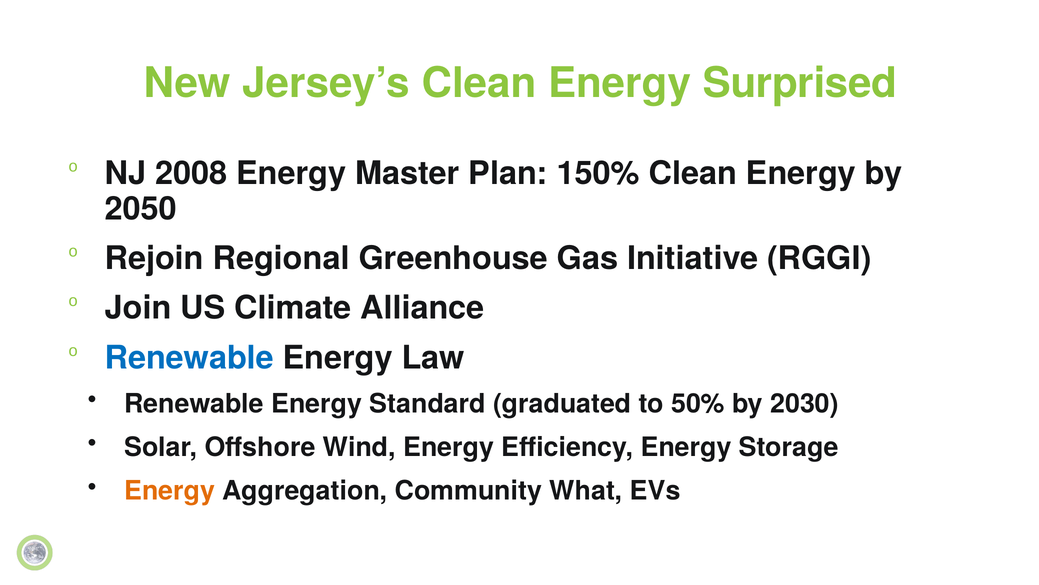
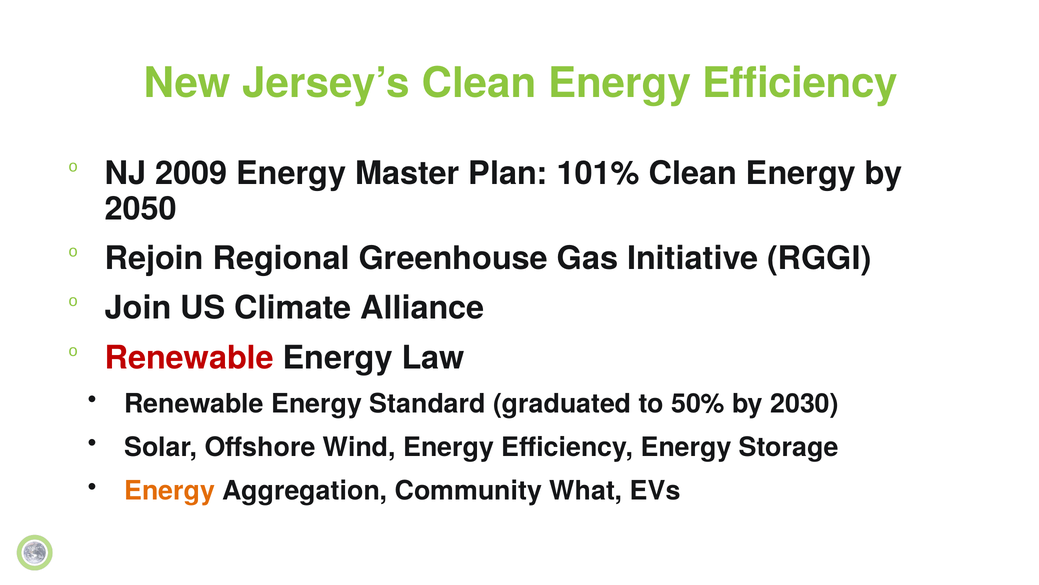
Clean Energy Surprised: Surprised -> Efficiency
2008: 2008 -> 2009
150%: 150% -> 101%
Renewable at (189, 358) colour: blue -> red
